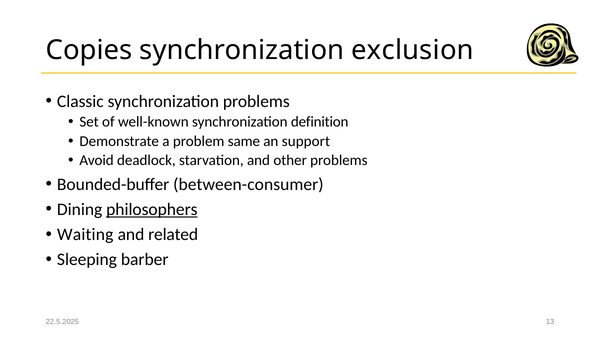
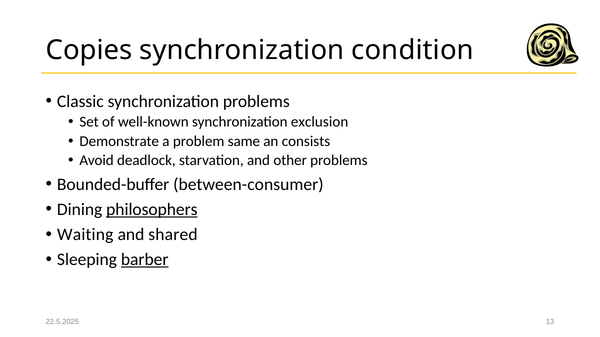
exclusion: exclusion -> condition
definition: definition -> exclusion
support: support -> consists
related: related -> shared
barber underline: none -> present
